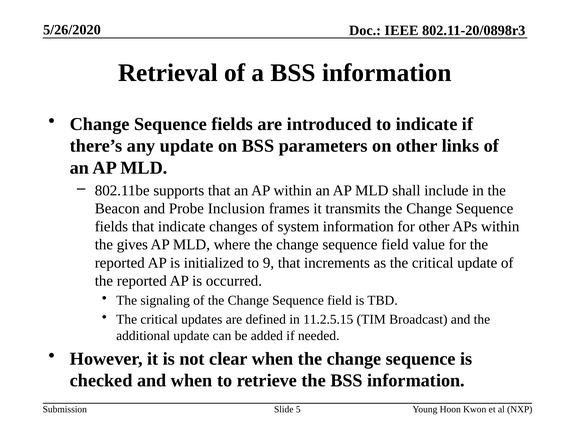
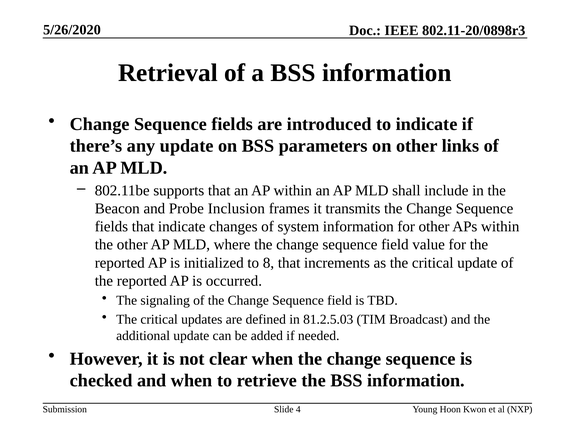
the gives: gives -> other
9: 9 -> 8
11.2.5.15: 11.2.5.15 -> 81.2.5.03
5: 5 -> 4
